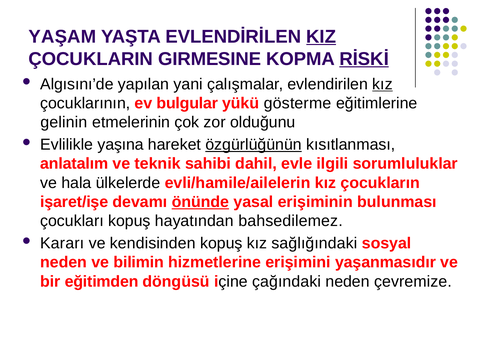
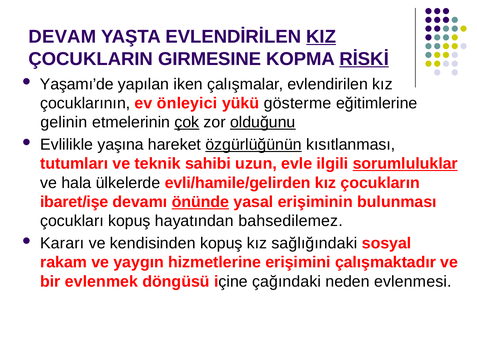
YAŞAM: YAŞAM -> DEVAM
Algısını’de: Algısını’de -> Yaşamı’de
yani: yani -> iken
kız at (382, 84) underline: present -> none
bulgular: bulgular -> önleyici
çok underline: none -> present
olduğunu underline: none -> present
anlatalım: anlatalım -> tutumları
dahil: dahil -> uzun
sorumluluklar underline: none -> present
evli/hamile/ailelerin: evli/hamile/ailelerin -> evli/hamile/gelirden
işaret/işe: işaret/işe -> ibaret/işe
neden at (64, 262): neden -> rakam
bilimin: bilimin -> yaygın
yaşanmasıdır: yaşanmasıdır -> çalışmaktadır
eğitimden: eğitimden -> evlenmek
çevremize: çevremize -> evlenmesi
